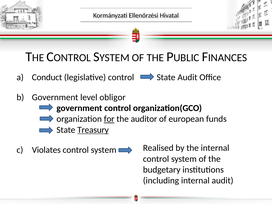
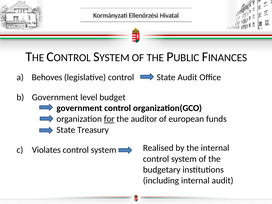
Conduct: Conduct -> Behoves
obligor: obligor -> budget
Treasury underline: present -> none
